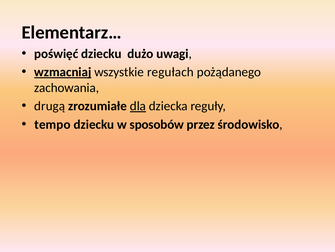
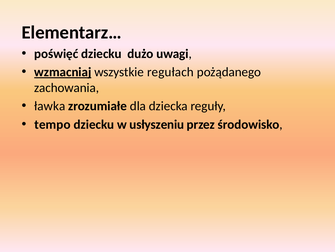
drugą: drugą -> ławka
dla underline: present -> none
sposobów: sposobów -> usłyszeniu
